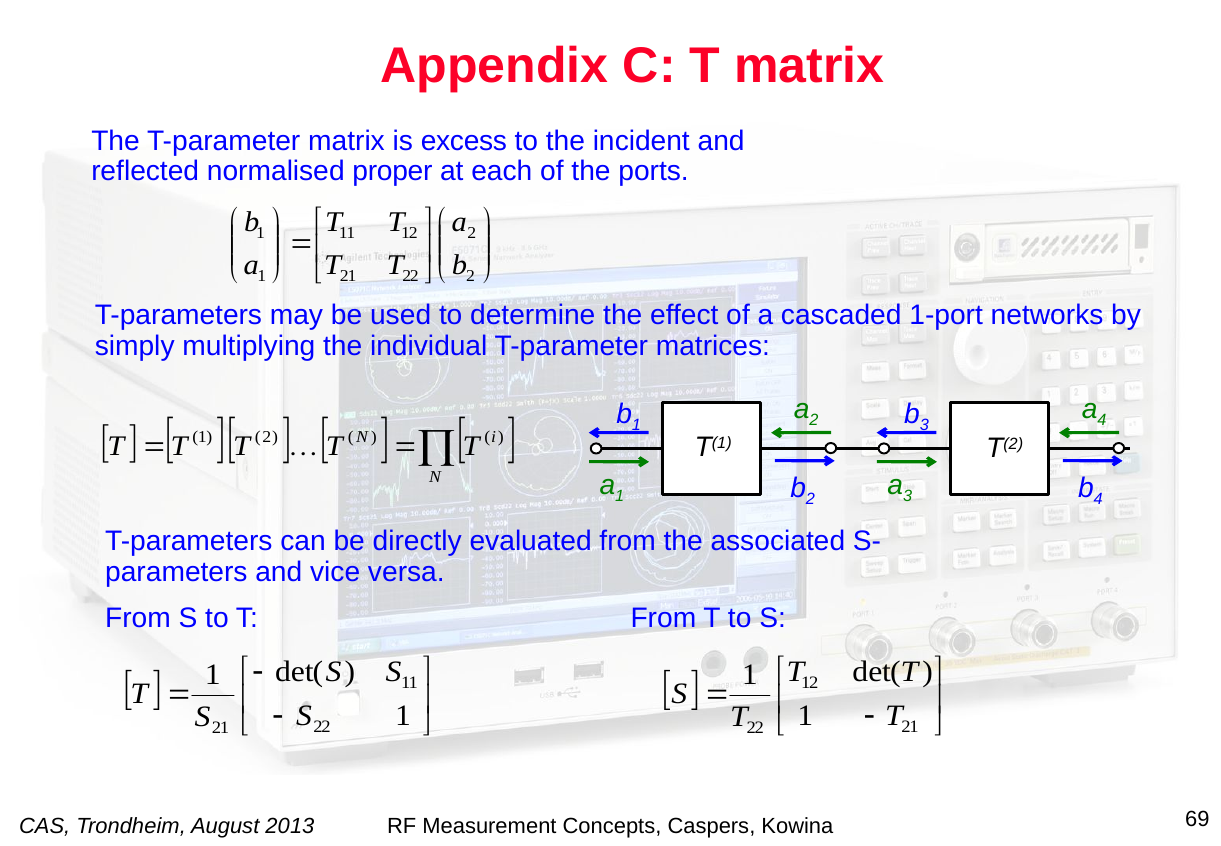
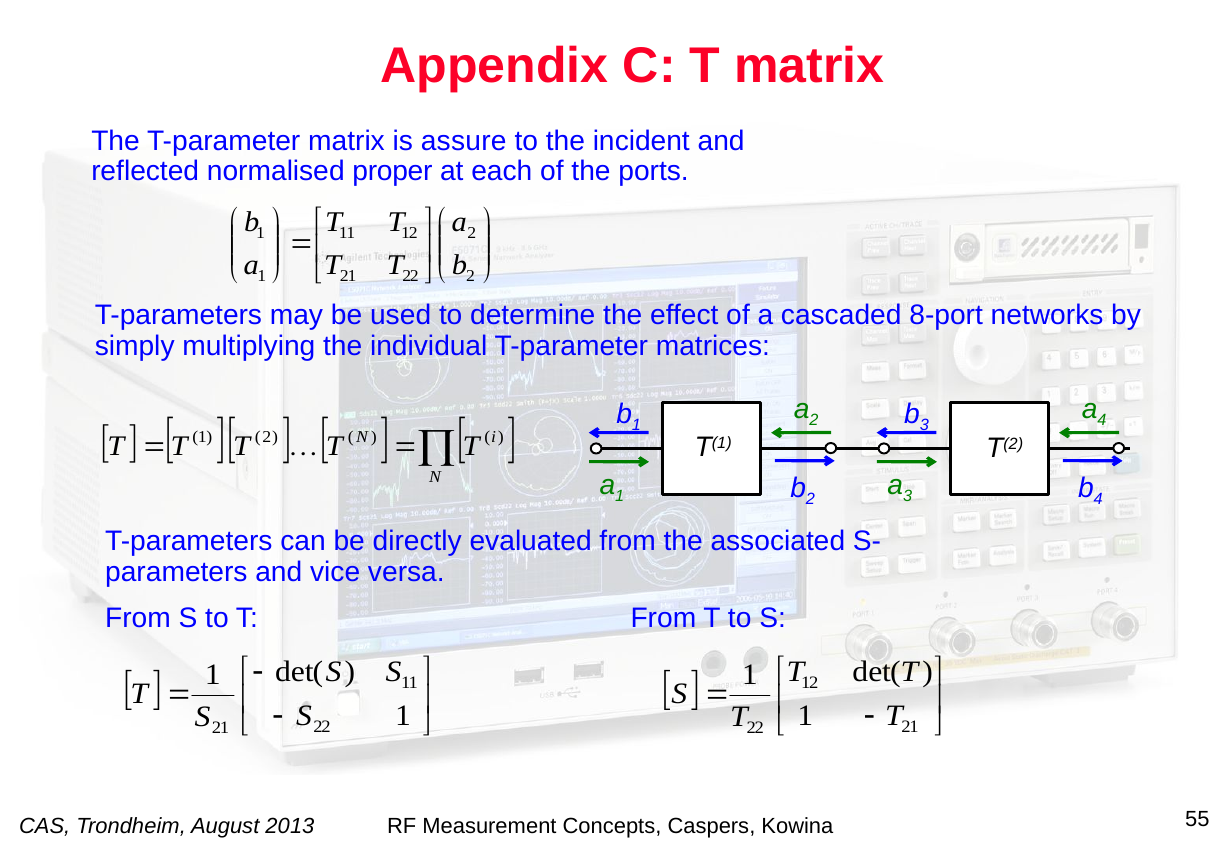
excess: excess -> assure
1-port: 1-port -> 8-port
69: 69 -> 55
